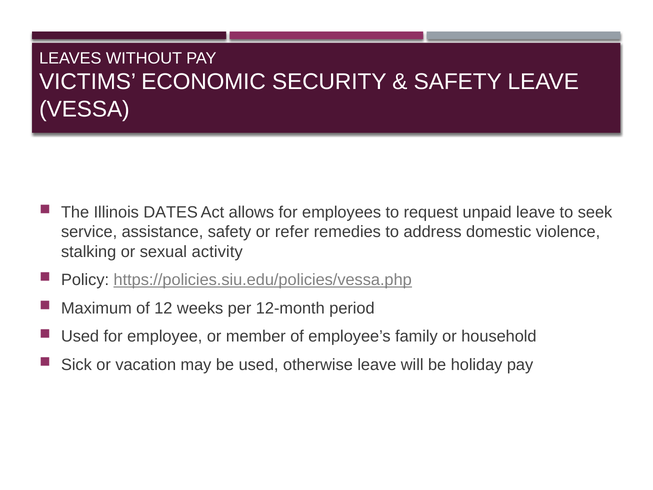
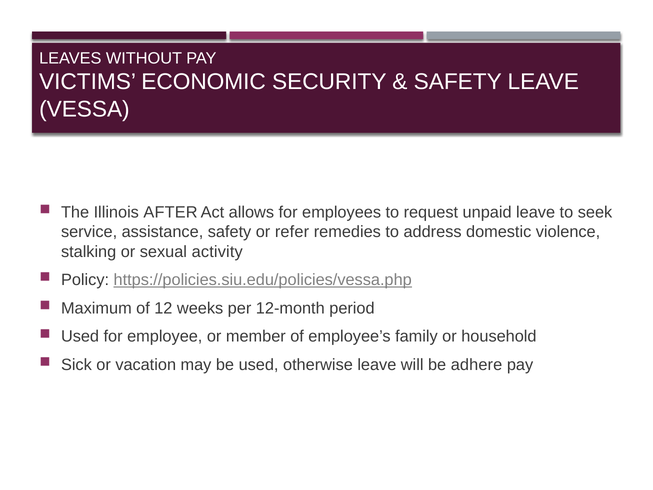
DATES: DATES -> AFTER
holiday: holiday -> adhere
